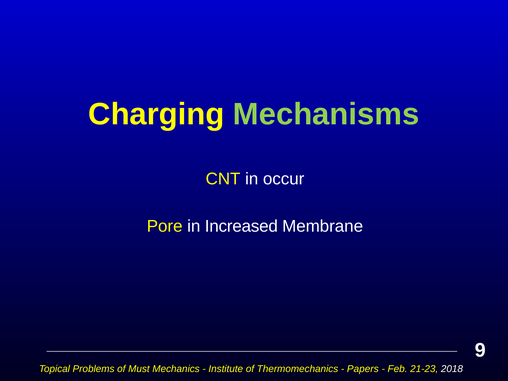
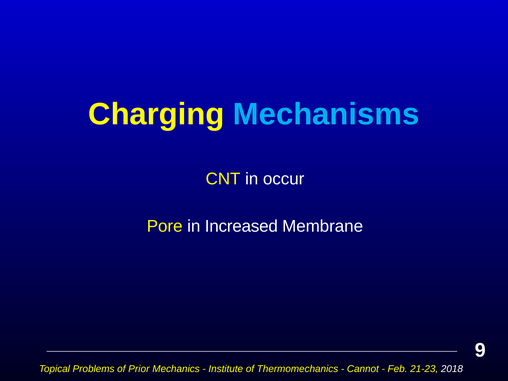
Mechanisms colour: light green -> light blue
Must: Must -> Prior
Papers: Papers -> Cannot
